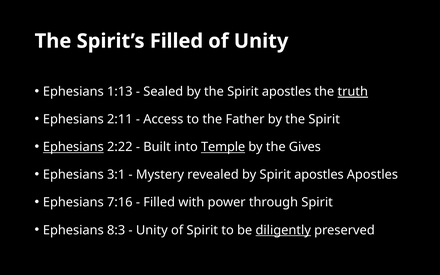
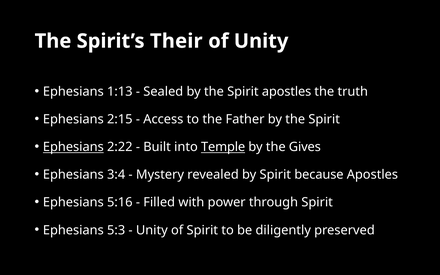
Spirit’s Filled: Filled -> Their
truth underline: present -> none
2:11: 2:11 -> 2:15
3:1: 3:1 -> 3:4
by Spirit apostles: apostles -> because
7:16: 7:16 -> 5:16
8:3: 8:3 -> 5:3
diligently underline: present -> none
